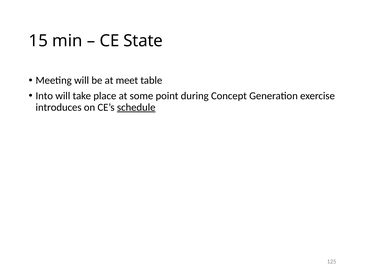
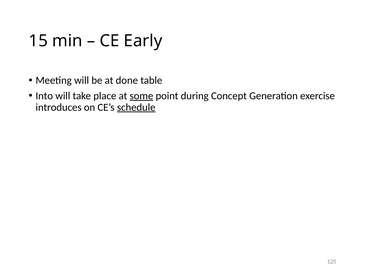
State: State -> Early
meet: meet -> done
some underline: none -> present
